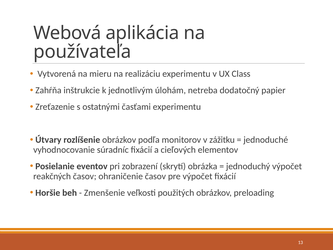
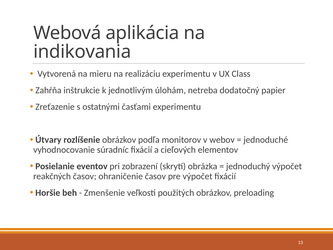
používateľa: používateľa -> indikovania
zážitku: zážitku -> webov
